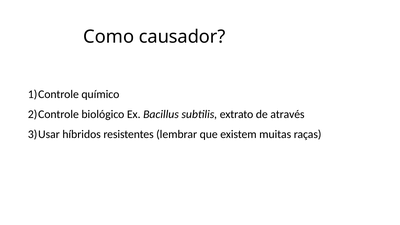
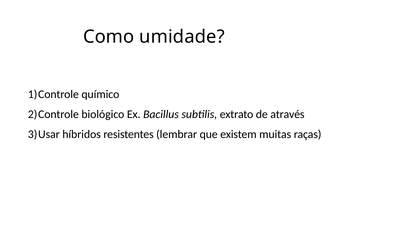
causador: causador -> umidade
